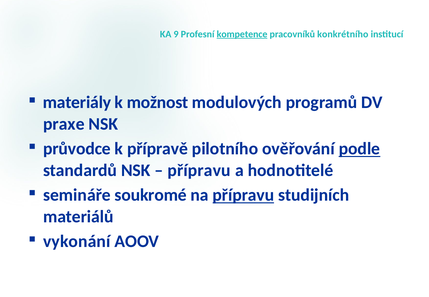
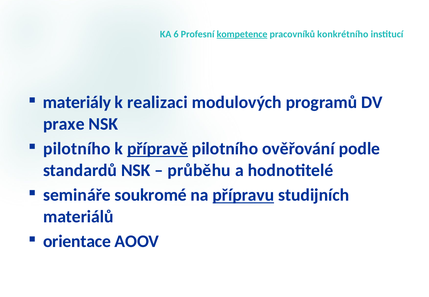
9: 9 -> 6
možnost: možnost -> realizaci
průvodce at (77, 149): průvodce -> pilotního
přípravě underline: none -> present
podle underline: present -> none
přípravu at (199, 170): přípravu -> průběhu
vykonání: vykonání -> orientace
